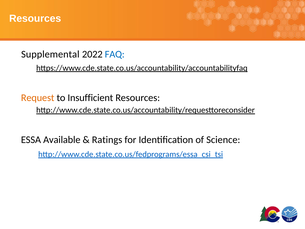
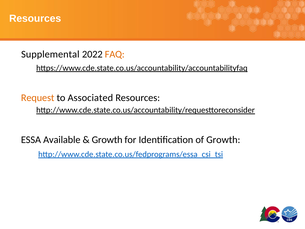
FAQ colour: blue -> orange
Insufficient: Insufficient -> Associated
Ratings at (107, 140): Ratings -> Growth
of Science: Science -> Growth
